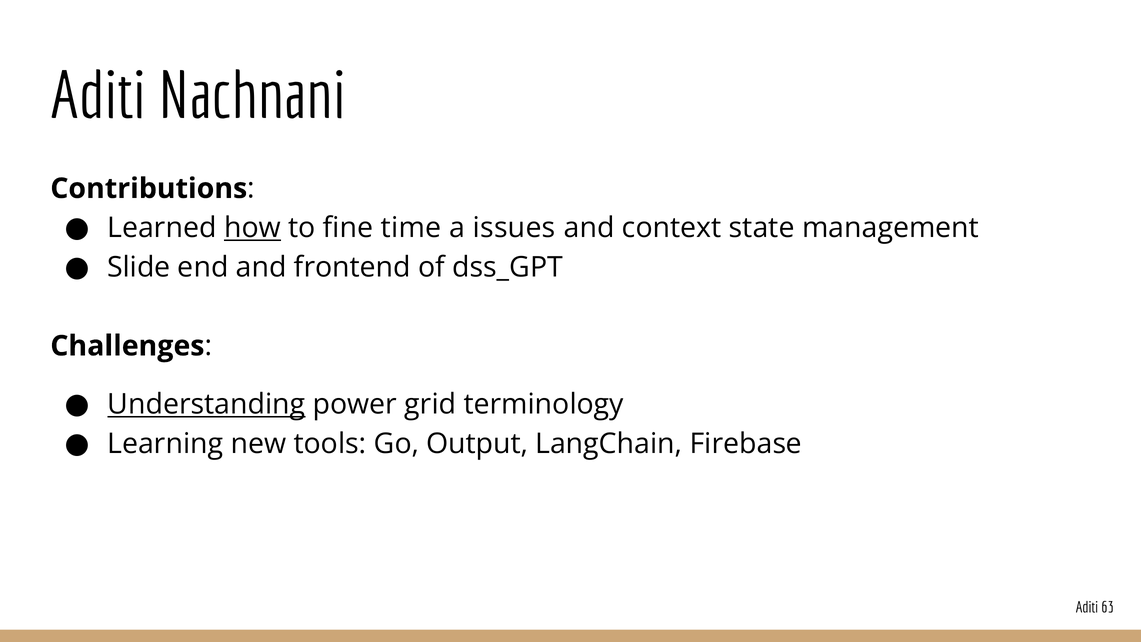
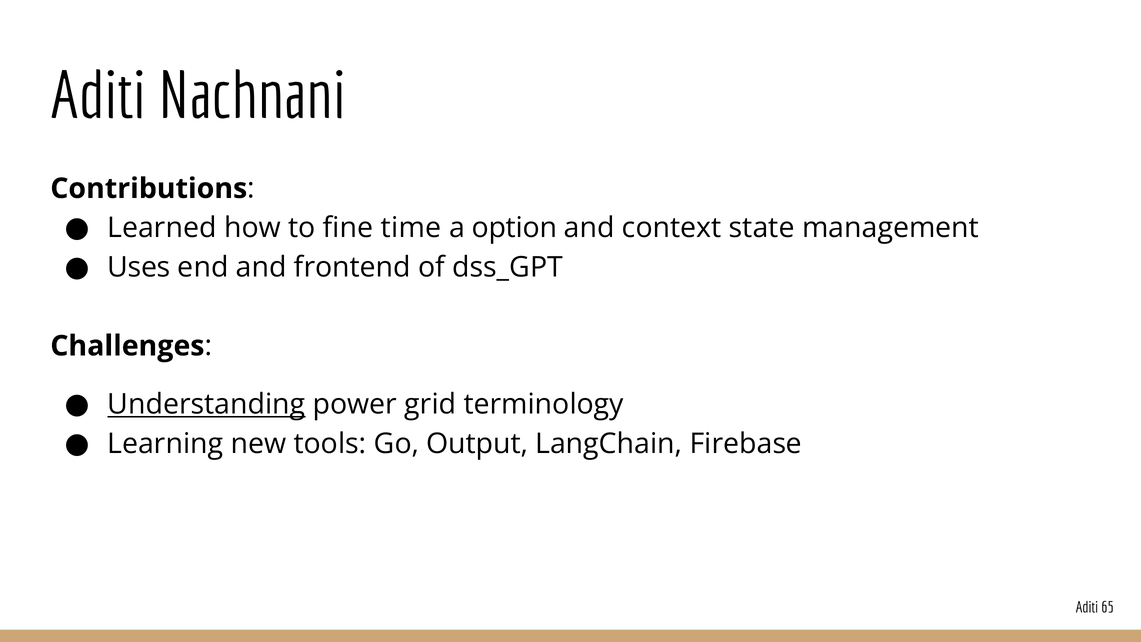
how underline: present -> none
issues: issues -> option
Slide: Slide -> Uses
63: 63 -> 65
